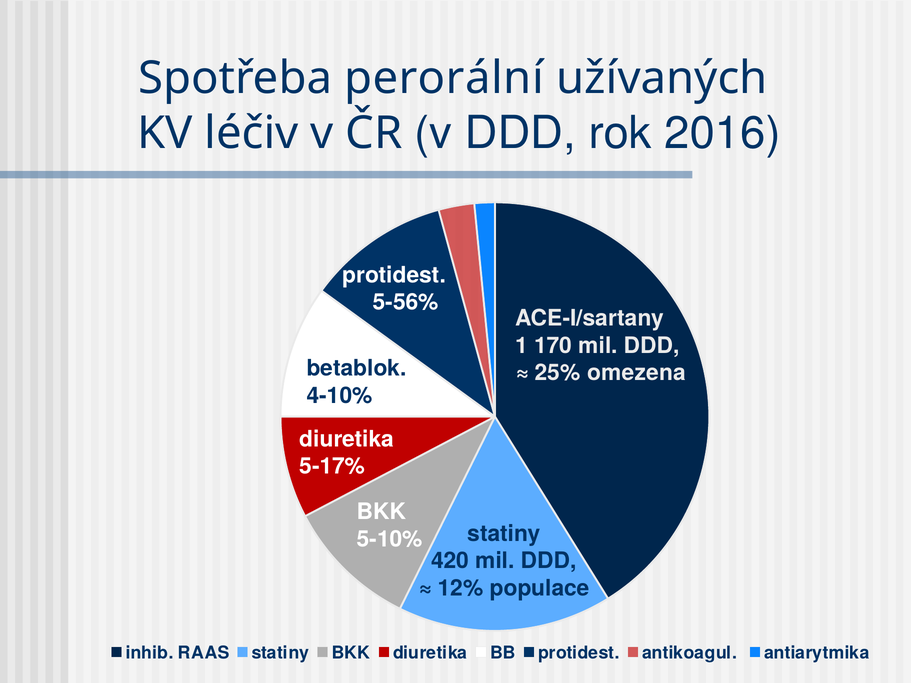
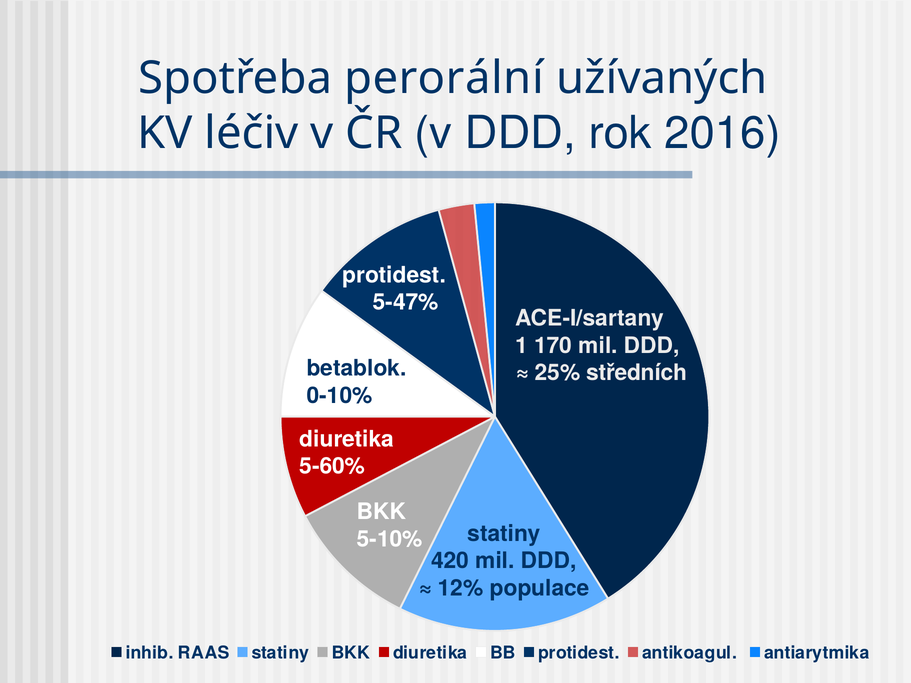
5-56%: 5-56% -> 5-47%
omezena: omezena -> středních
4-10%: 4-10% -> 0-10%
5-17%: 5-17% -> 5-60%
